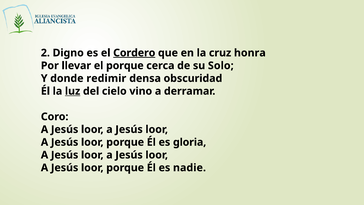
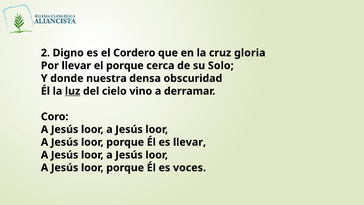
Cordero underline: present -> none
honra: honra -> gloria
redimir: redimir -> nuestra
es gloria: gloria -> llevar
nadie: nadie -> voces
